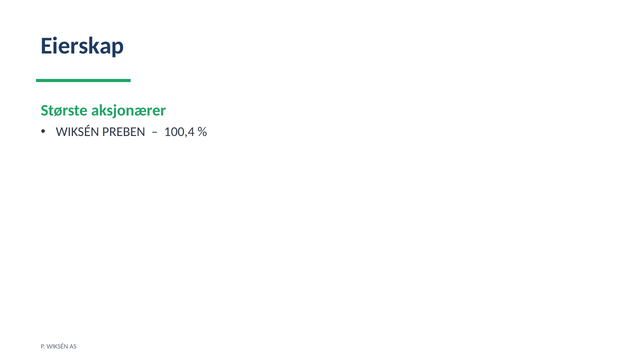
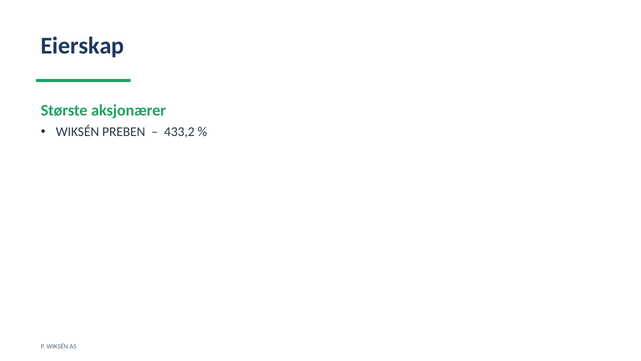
100,4: 100,4 -> 433,2
